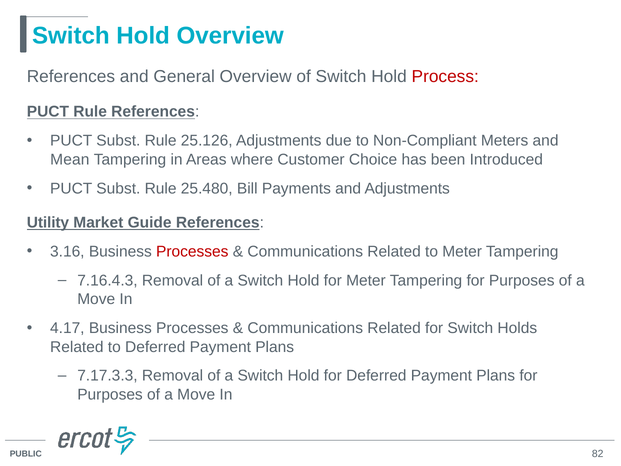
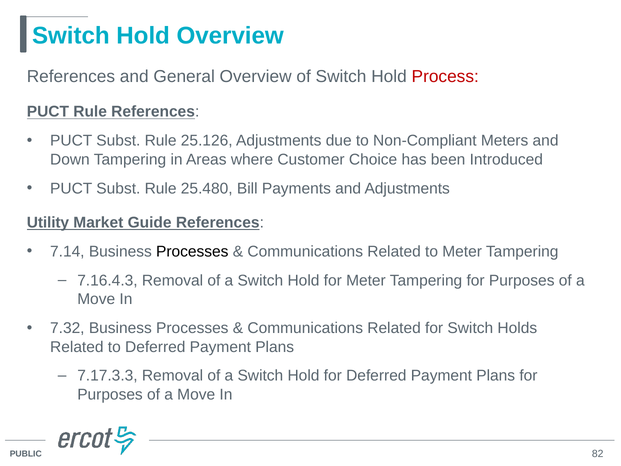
Mean: Mean -> Down
3.16: 3.16 -> 7.14
Processes at (192, 251) colour: red -> black
4.17: 4.17 -> 7.32
